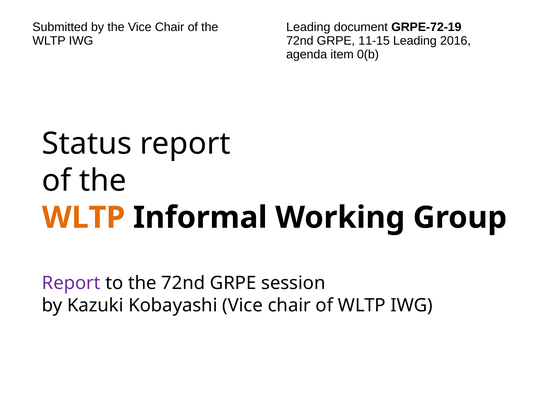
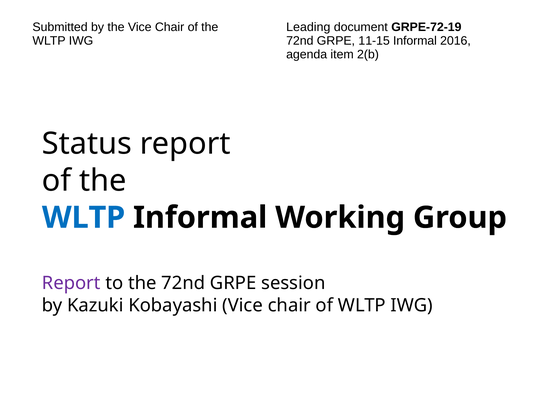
11-15 Leading: Leading -> Informal
0(b: 0(b -> 2(b
WLTP at (84, 218) colour: orange -> blue
